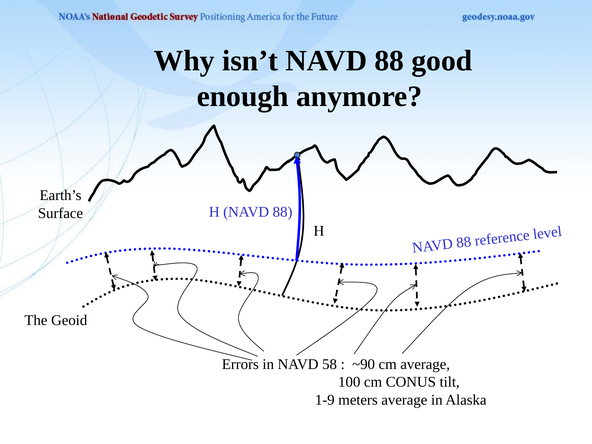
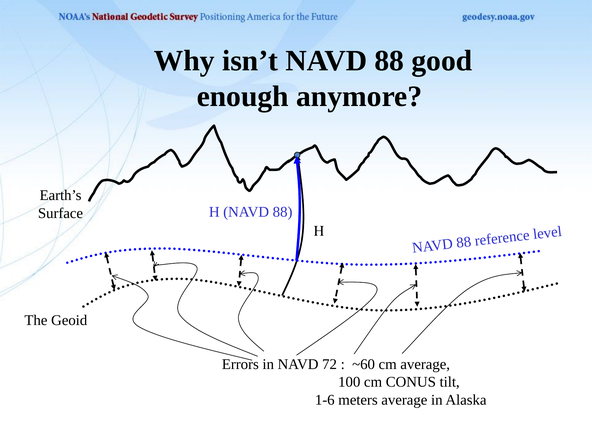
58: 58 -> 72
~90: ~90 -> ~60
1-9: 1-9 -> 1-6
